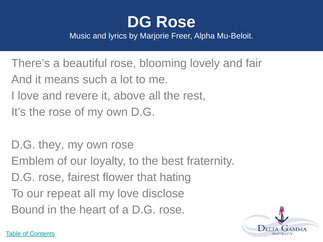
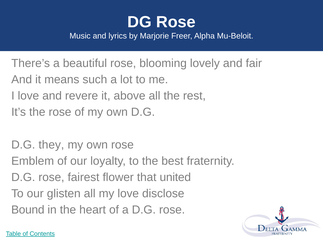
hating: hating -> united
repeat: repeat -> glisten
